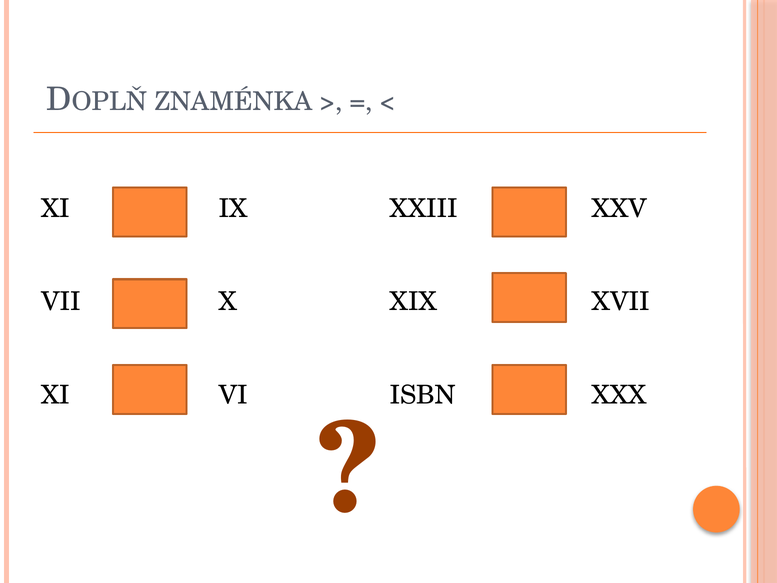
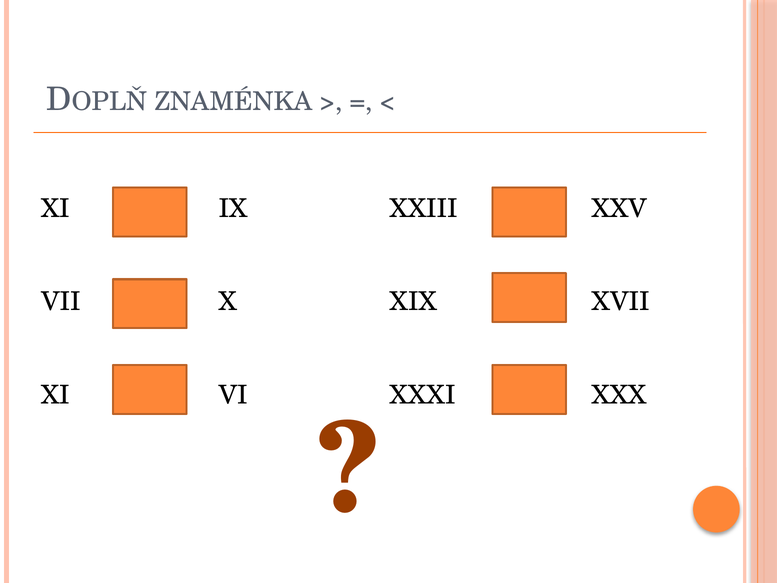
ISBN: ISBN -> XXXI
